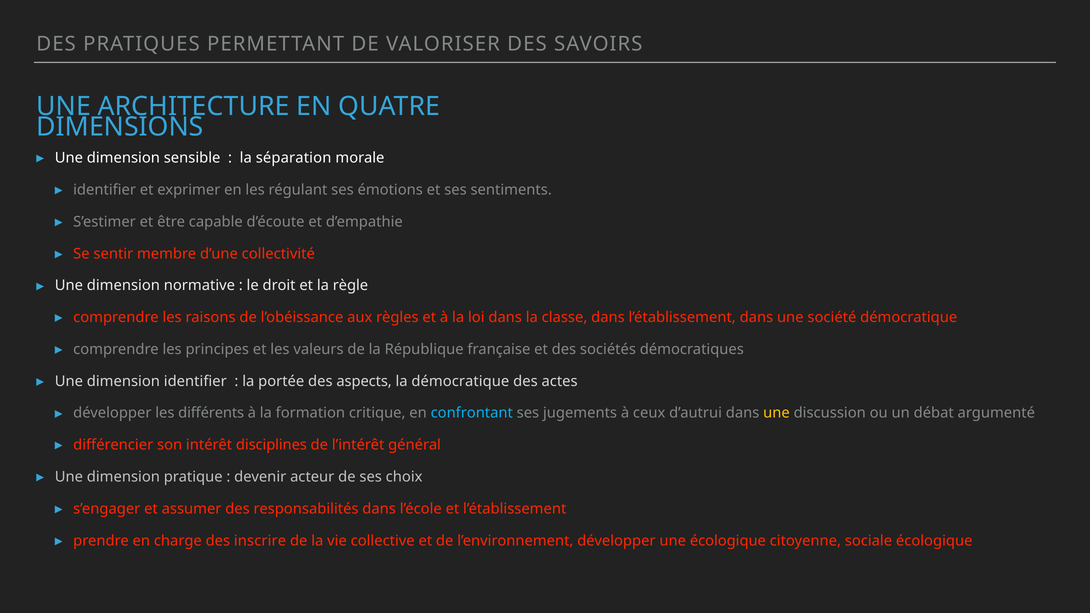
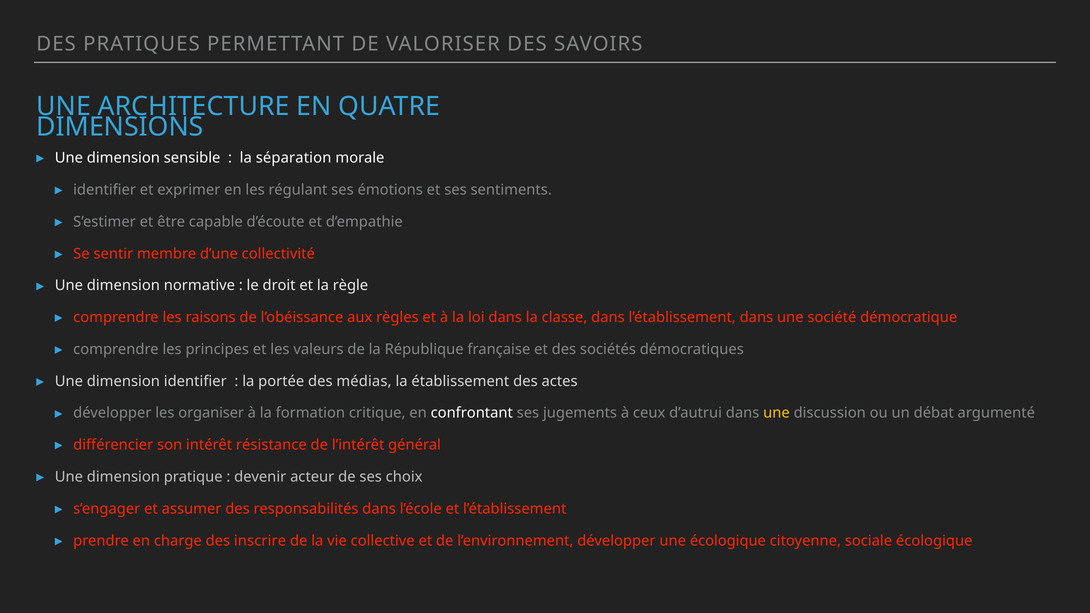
aspects: aspects -> médias
la démocratique: démocratique -> établissement
différents: différents -> organiser
confrontant colour: light blue -> white
disciplines: disciplines -> résistance
